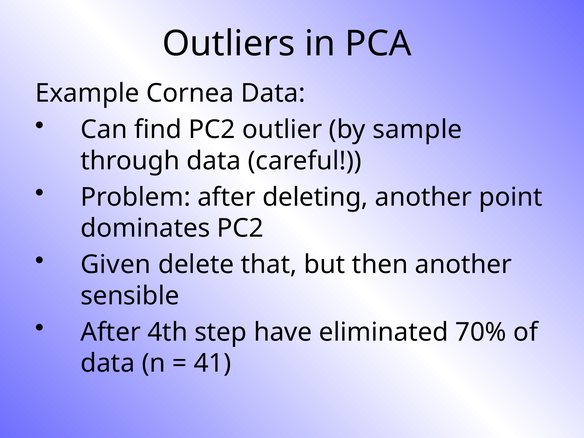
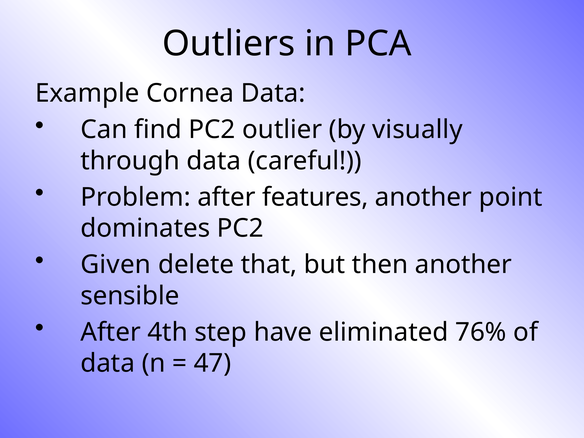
sample: sample -> visually
deleting: deleting -> features
70%: 70% -> 76%
41: 41 -> 47
